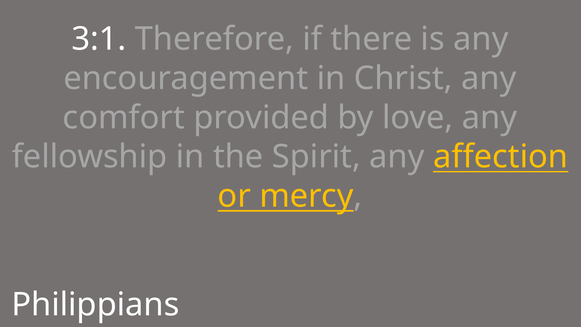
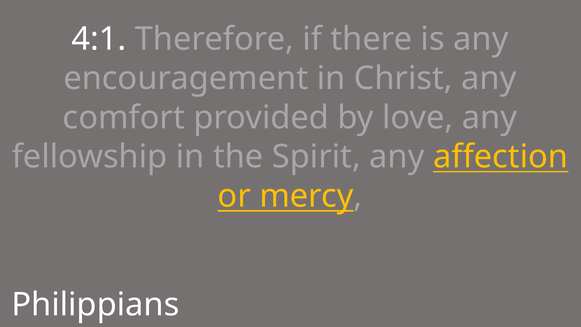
3:1: 3:1 -> 4:1
